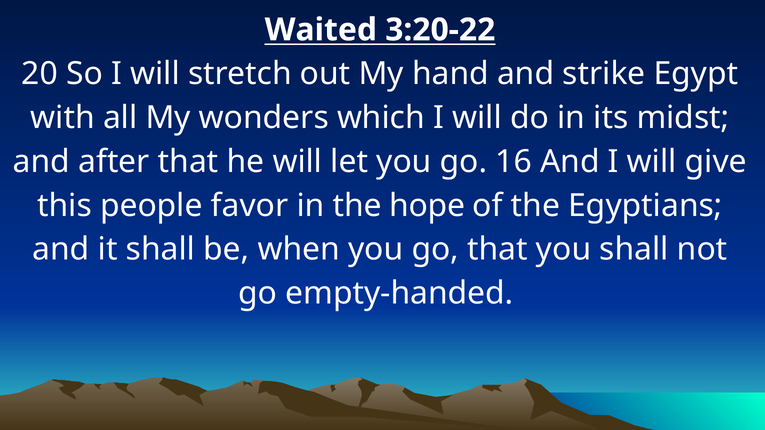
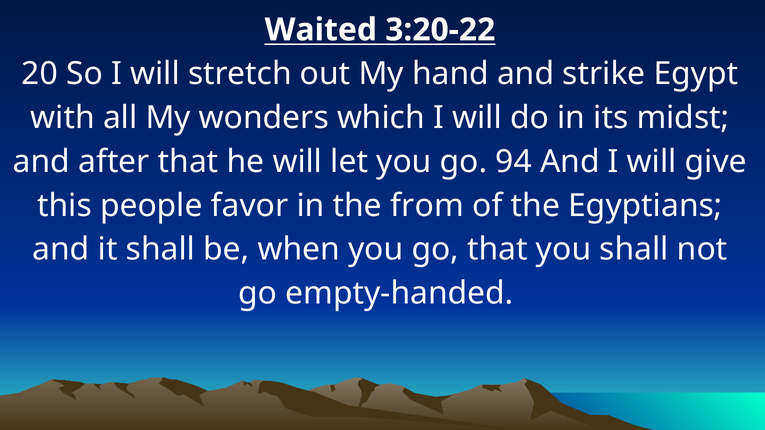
16: 16 -> 94
hope: hope -> from
